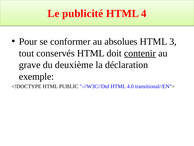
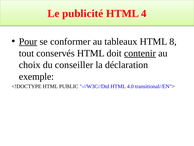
Pour underline: none -> present
absolues: absolues -> tableaux
3: 3 -> 8
grave: grave -> choix
deuxième: deuxième -> conseiller
